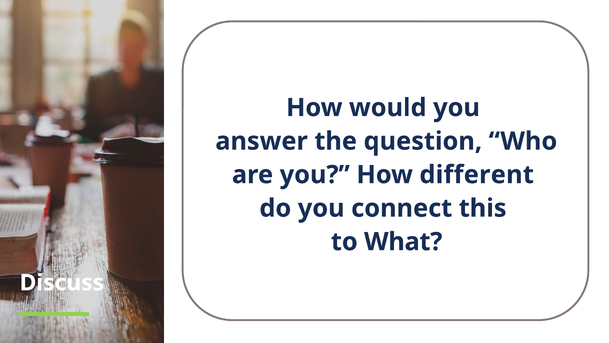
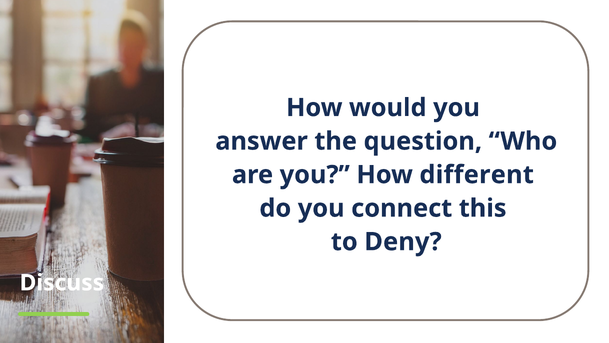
What: What -> Deny
